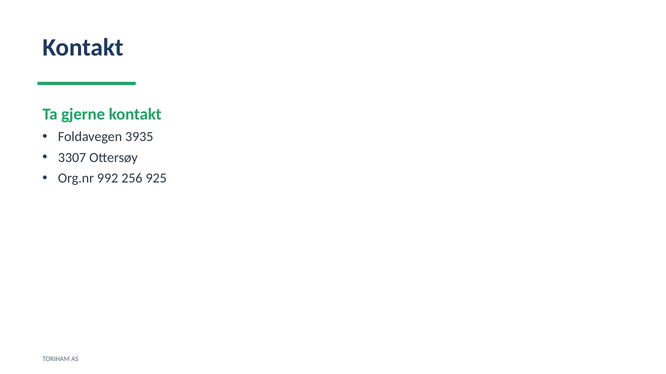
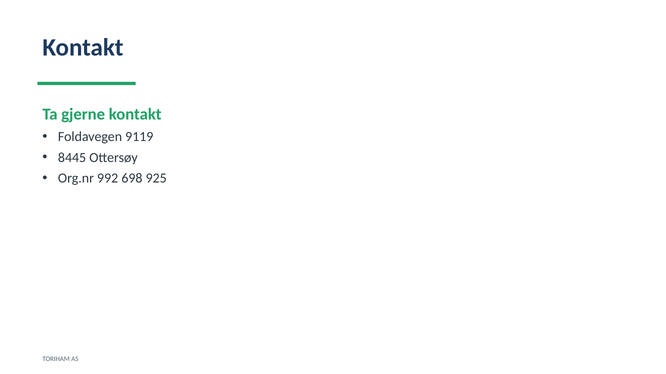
3935: 3935 -> 9119
3307: 3307 -> 8445
256: 256 -> 698
